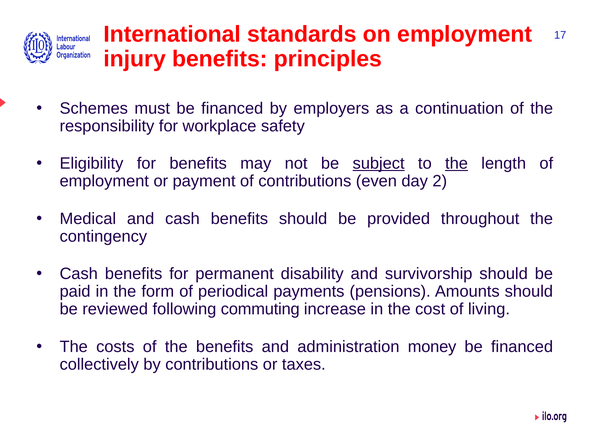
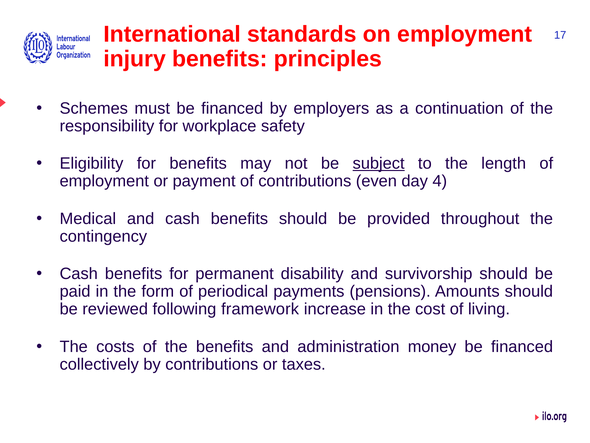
the at (457, 163) underline: present -> none
2: 2 -> 4
commuting: commuting -> framework
